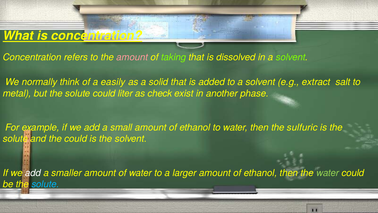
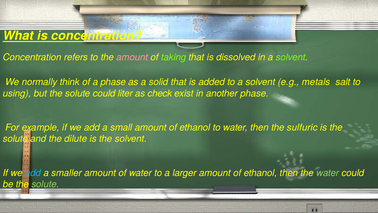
a easily: easily -> phase
extract: extract -> metals
metal: metal -> using
the could: could -> dilute
add at (33, 173) colour: white -> light blue
solute at (45, 184) colour: light blue -> light green
